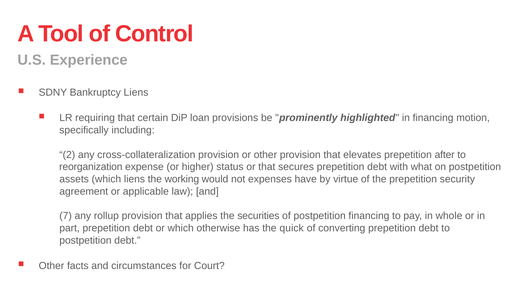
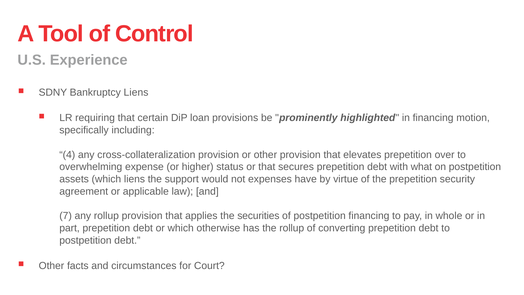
2: 2 -> 4
after: after -> over
reorganization: reorganization -> overwhelming
working: working -> support
the quick: quick -> rollup
